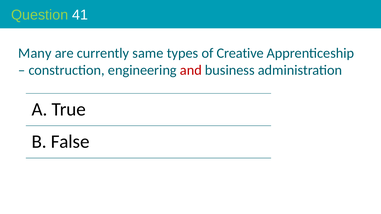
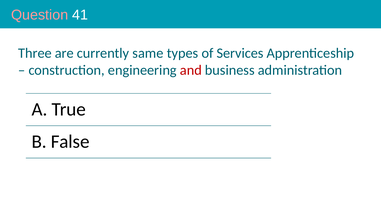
Question colour: light green -> pink
Many: Many -> Three
Creative: Creative -> Services
